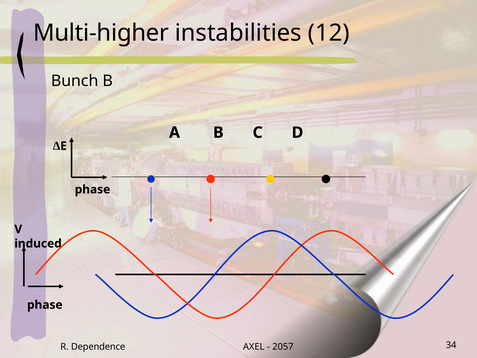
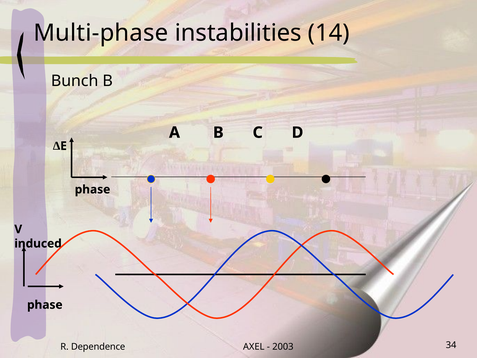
Multi-higher: Multi-higher -> Multi-phase
12: 12 -> 14
2057: 2057 -> 2003
